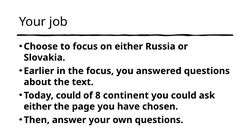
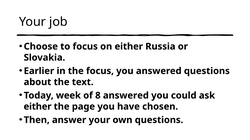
Today could: could -> week
8 continent: continent -> answered
